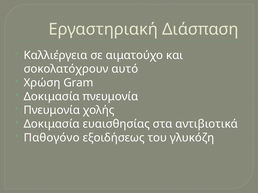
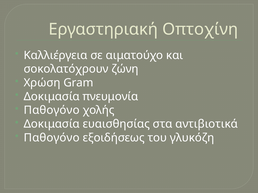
Διάσπαση: Διάσπαση -> Οπτοχίνη
αυτό: αυτό -> ζώνη
Πνευμονία at (52, 110): Πνευμονία -> Παθογόνο
